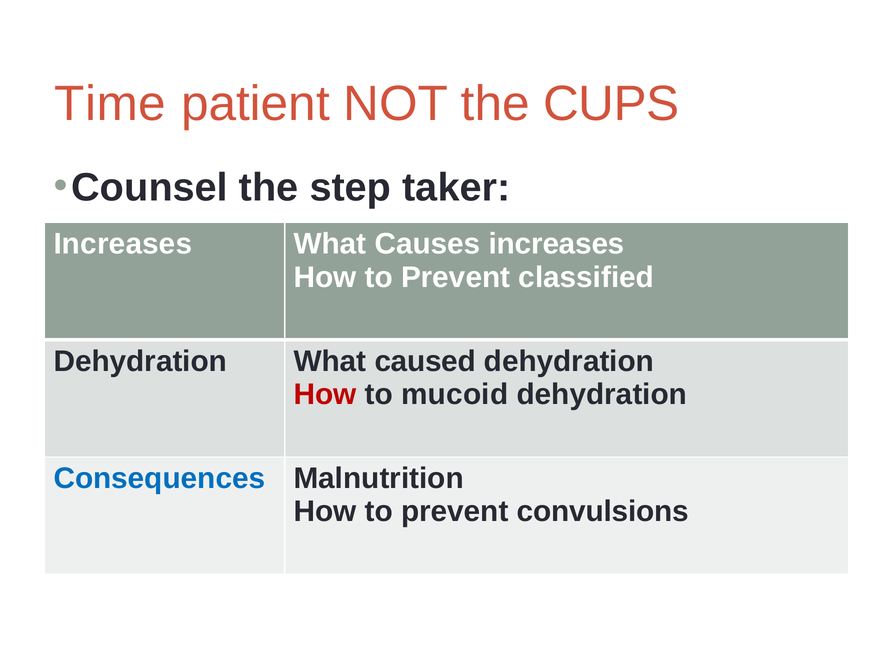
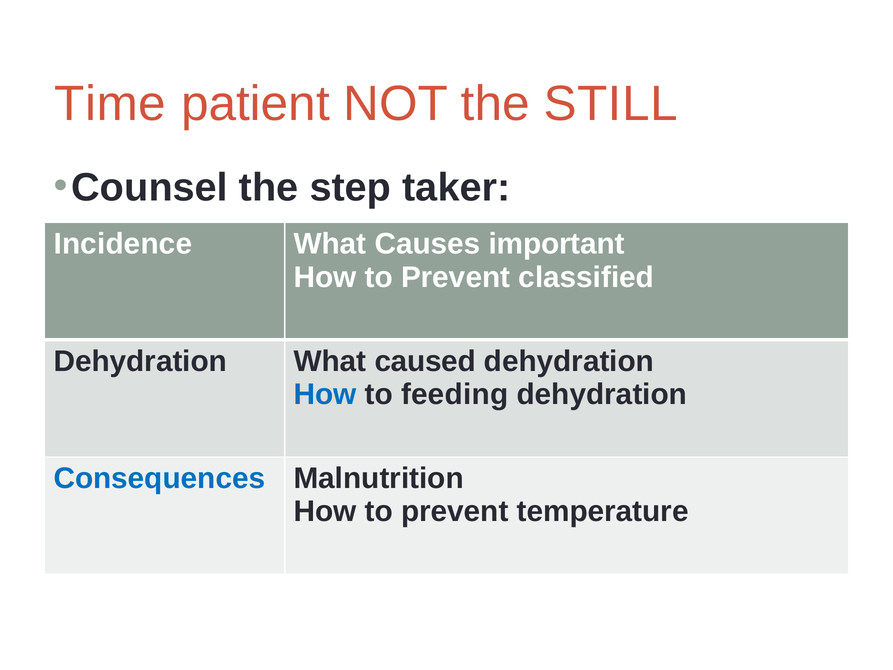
CUPS: CUPS -> STILL
Increases at (123, 244): Increases -> Incidence
Causes increases: increases -> important
How at (325, 394) colour: red -> blue
mucoid: mucoid -> feeding
convulsions: convulsions -> temperature
